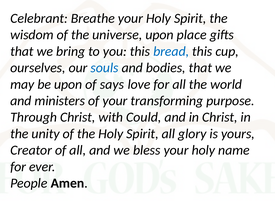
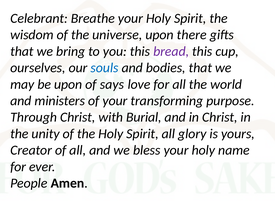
place: place -> there
bread colour: blue -> purple
Could: Could -> Burial
